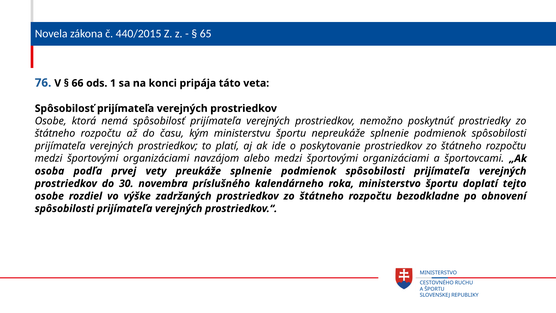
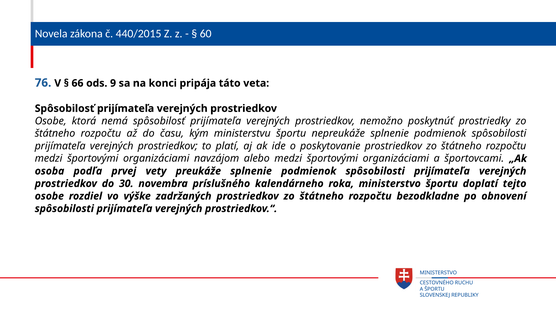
65: 65 -> 60
1: 1 -> 9
